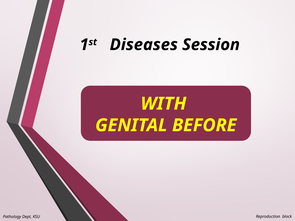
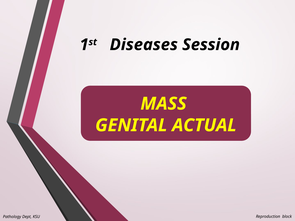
WITH: WITH -> MASS
BEFORE: BEFORE -> ACTUAL
